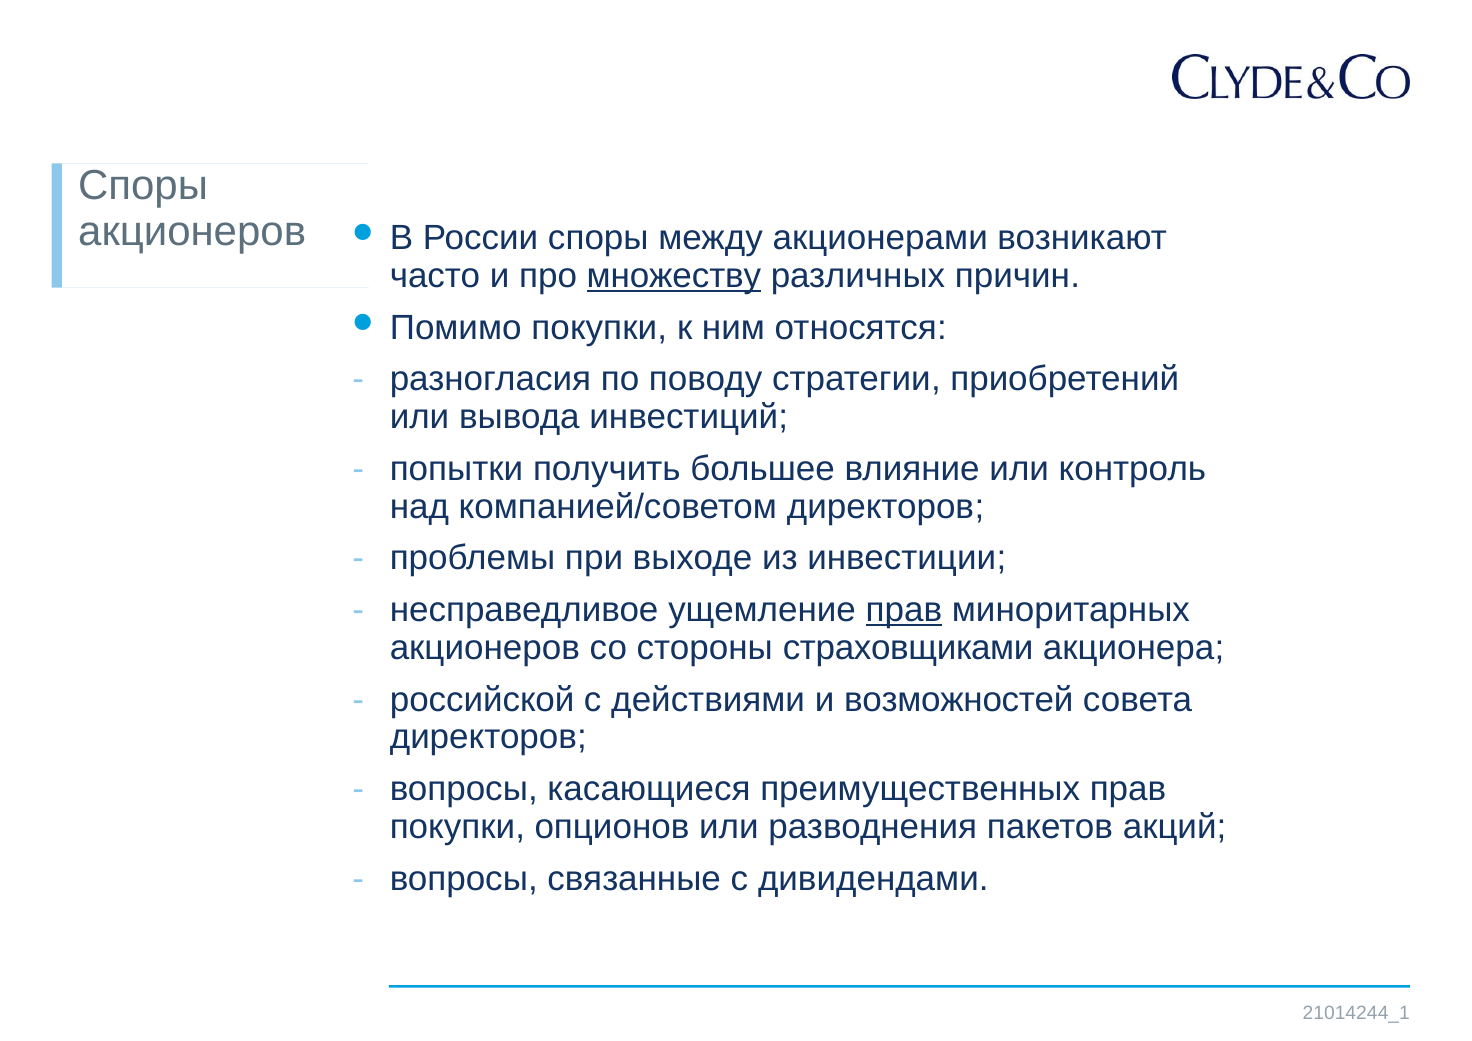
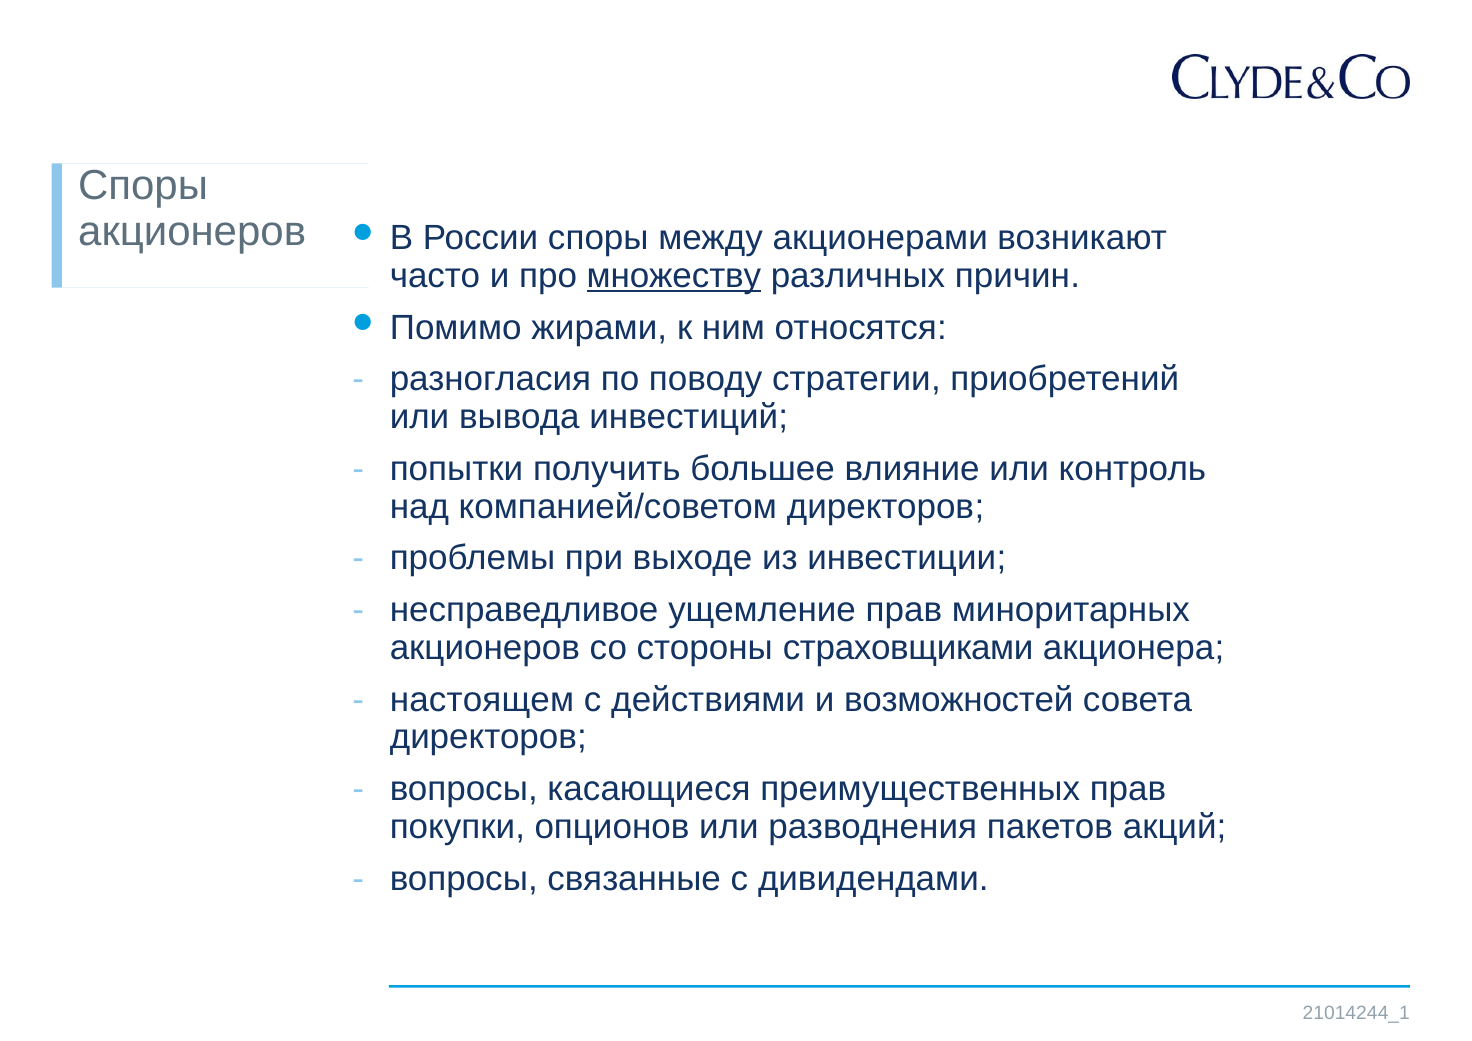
Помимо покупки: покупки -> жирами
прав at (904, 610) underline: present -> none
российской: российской -> настоящем
